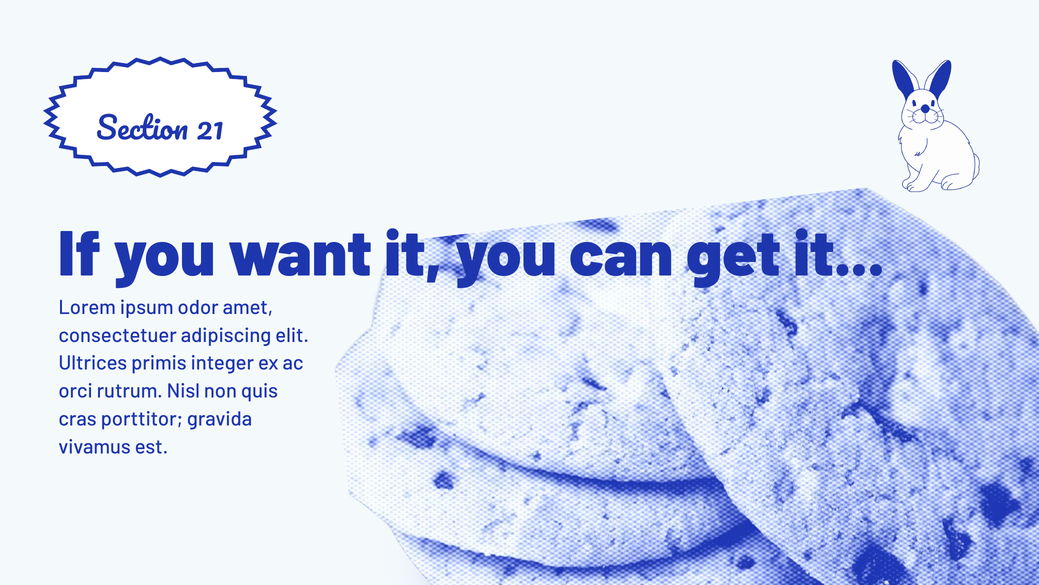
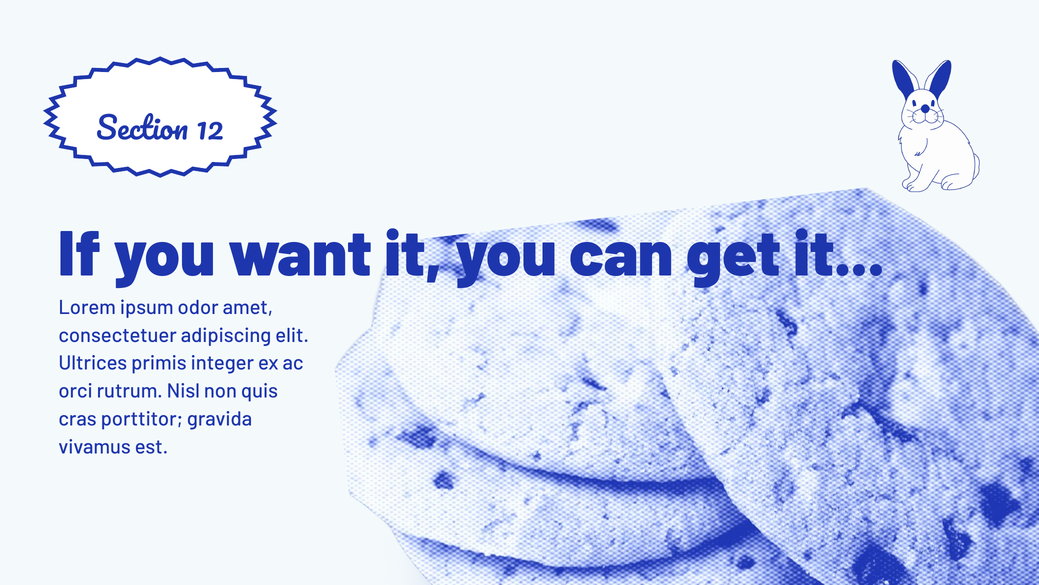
21: 21 -> 12
